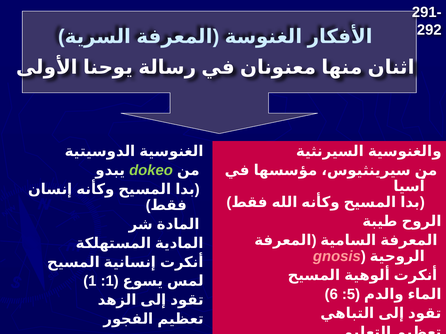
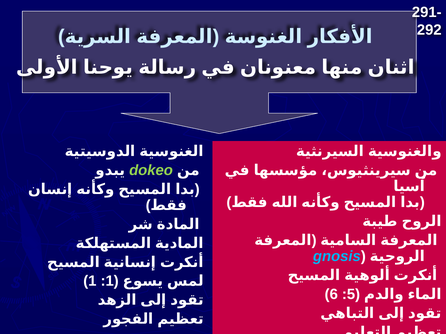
gnosis colour: pink -> light blue
